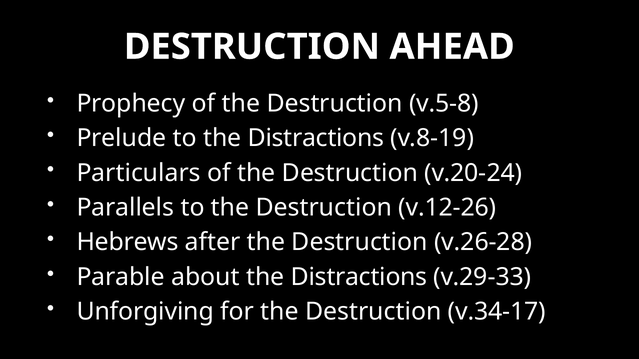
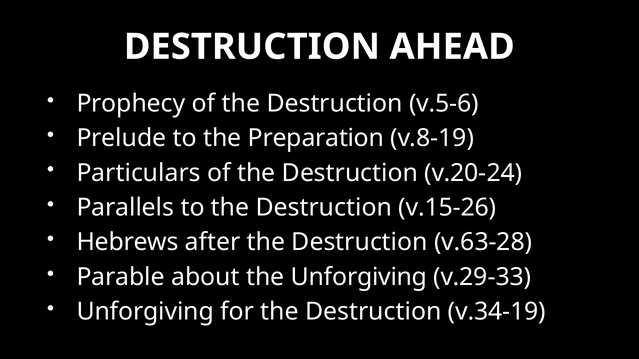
v.5-8: v.5-8 -> v.5-6
to the Distractions: Distractions -> Preparation
v.12-26: v.12-26 -> v.15-26
v.26-28: v.26-28 -> v.63-28
about the Distractions: Distractions -> Unforgiving
v.34-17: v.34-17 -> v.34-19
